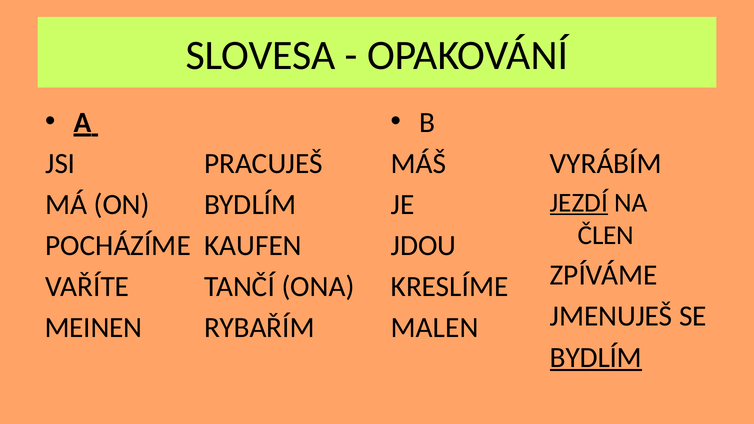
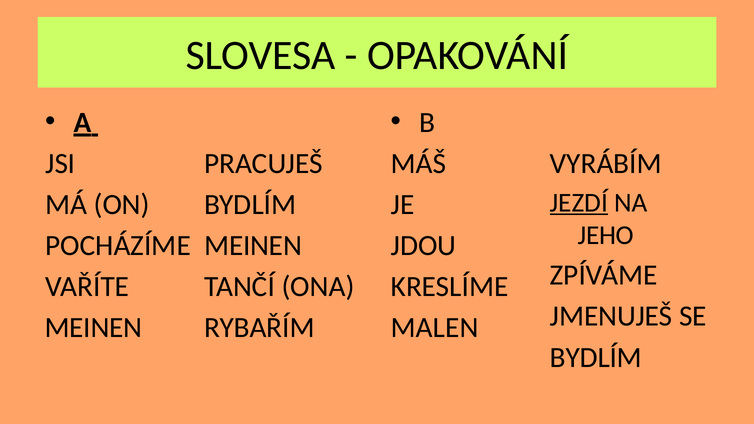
ČLEN: ČLEN -> JEHO
KAUFEN at (253, 246): KAUFEN -> MEINEN
BYDLÍM at (596, 357) underline: present -> none
